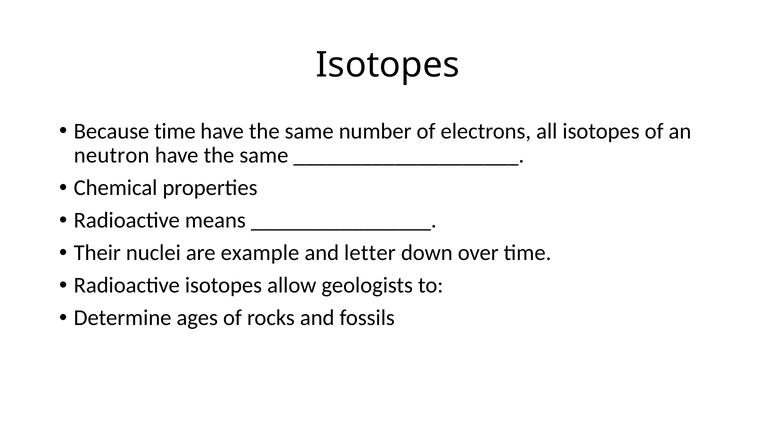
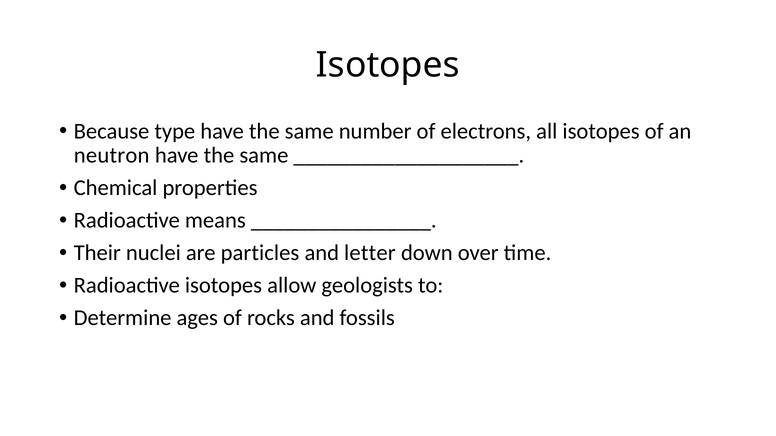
Because time: time -> type
example: example -> particles
